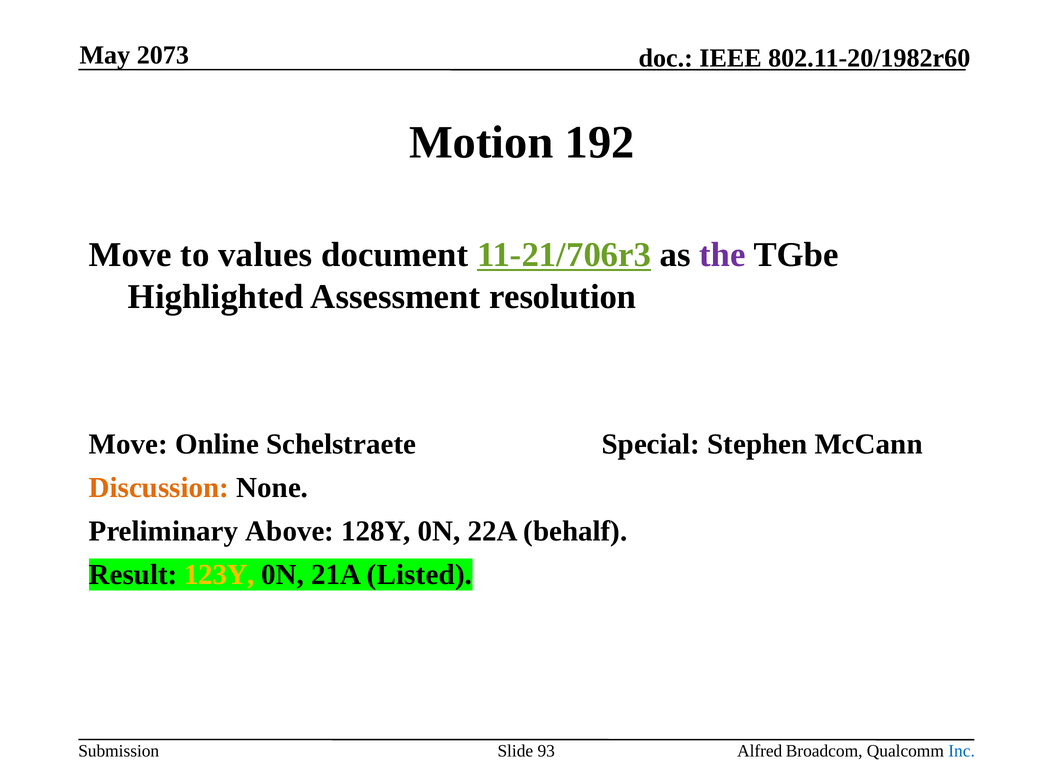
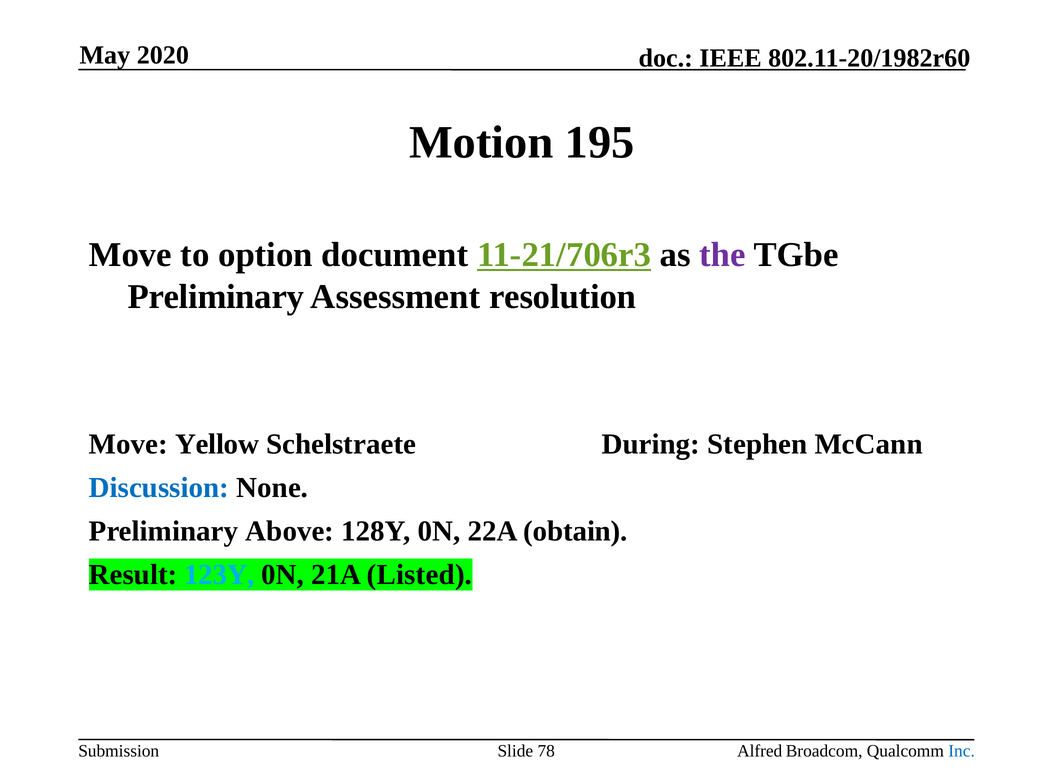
2073: 2073 -> 2020
192: 192 -> 195
values: values -> option
Highlighted at (216, 297): Highlighted -> Preliminary
Online: Online -> Yellow
Special: Special -> During
Discussion colour: orange -> blue
behalf: behalf -> obtain
123Y colour: yellow -> light blue
93: 93 -> 78
